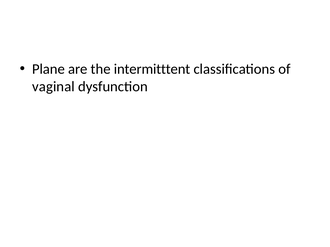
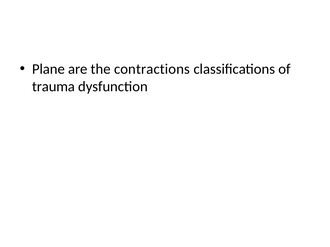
intermitttent: intermitttent -> contractions
vaginal: vaginal -> trauma
